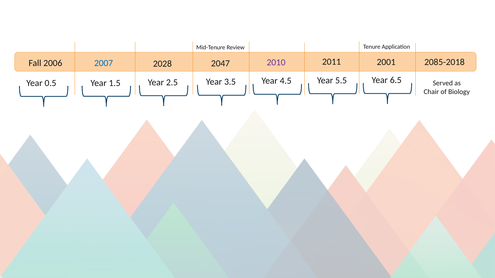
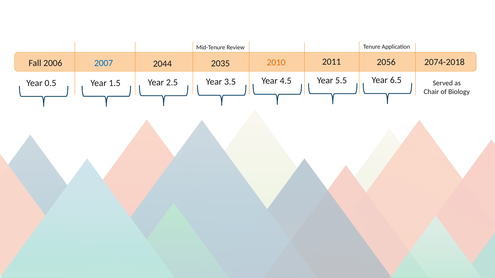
2001: 2001 -> 2056
2085-2018: 2085-2018 -> 2074-2018
2010 colour: purple -> orange
2047: 2047 -> 2035
2028: 2028 -> 2044
